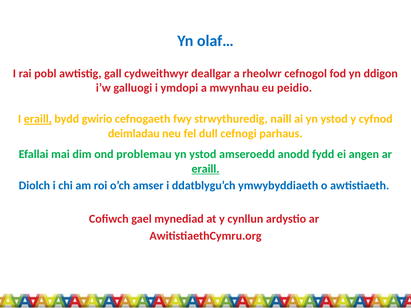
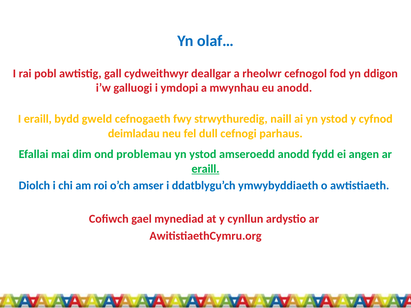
eu peidio: peidio -> anodd
eraill at (38, 119) underline: present -> none
gwirio: gwirio -> gweld
